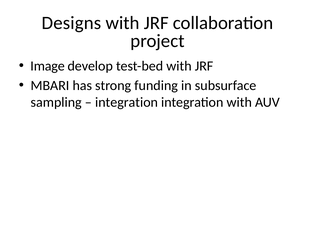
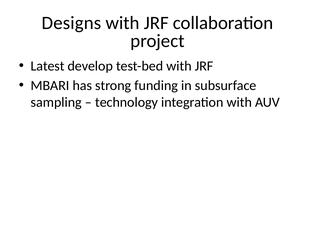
Image: Image -> Latest
integration at (127, 102): integration -> technology
